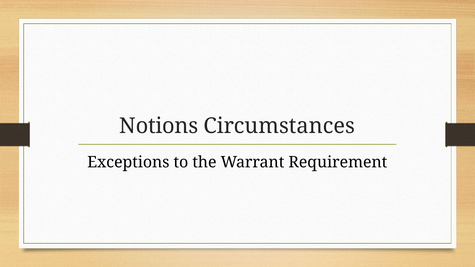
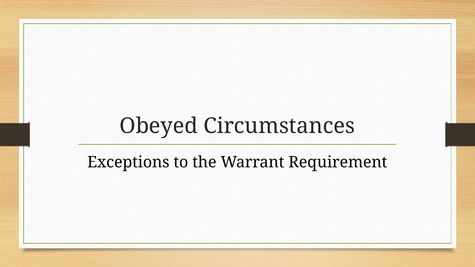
Notions: Notions -> Obeyed
